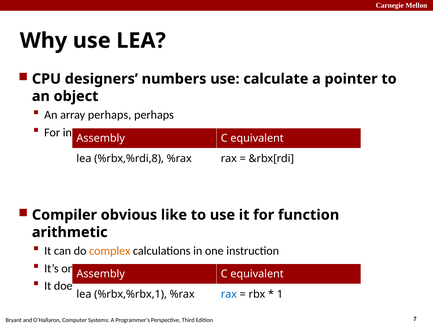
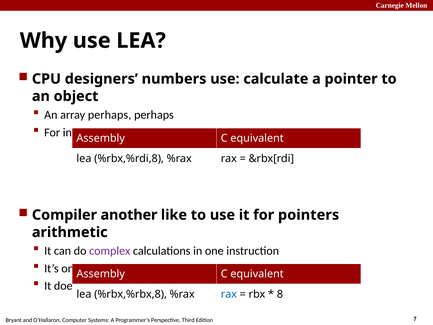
Compiler obvious: obvious -> another
for function: function -> pointers
complex colour: orange -> purple
%rbx,%rbx,1: %rbx,%rbx,1 -> %rbx,%rbx,8
1: 1 -> 8
